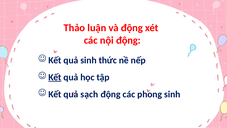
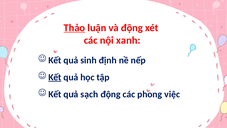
Thảo underline: none -> present
nội động: động -> xanh
thức: thức -> định
phong sinh: sinh -> việc
